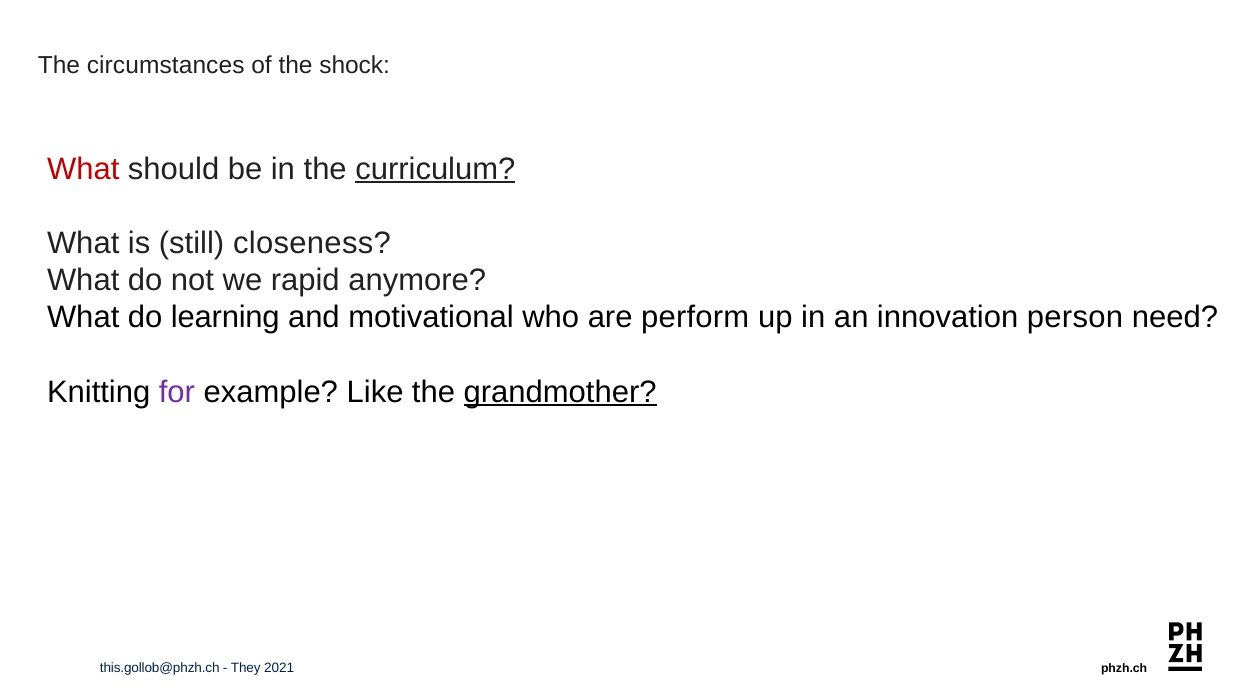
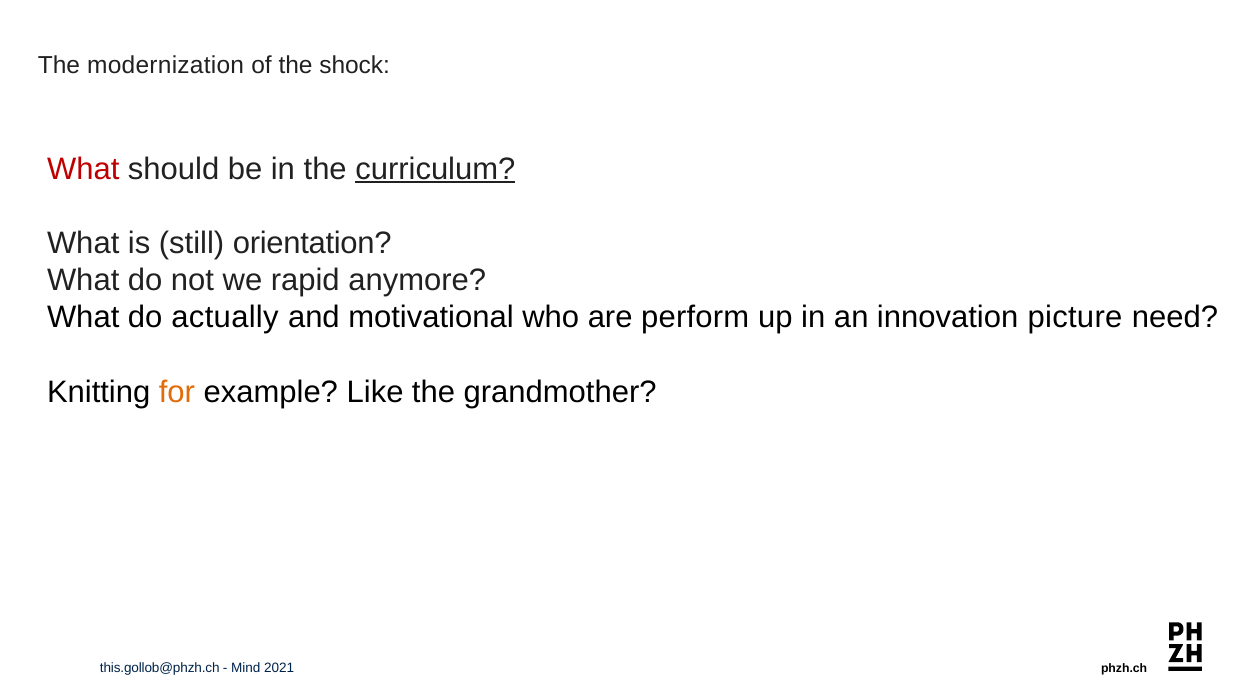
circumstances: circumstances -> modernization
closeness: closeness -> orientation
learning: learning -> actually
person: person -> picture
for colour: purple -> orange
grandmother underline: present -> none
They: They -> Mind
